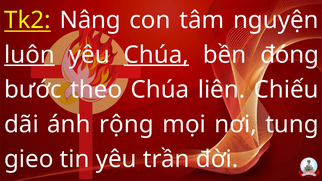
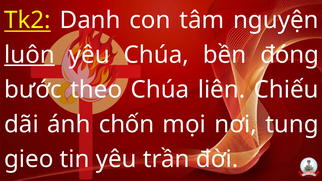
Nâng: Nâng -> Danh
Chúa at (156, 55) underline: present -> none
rộng: rộng -> chốn
